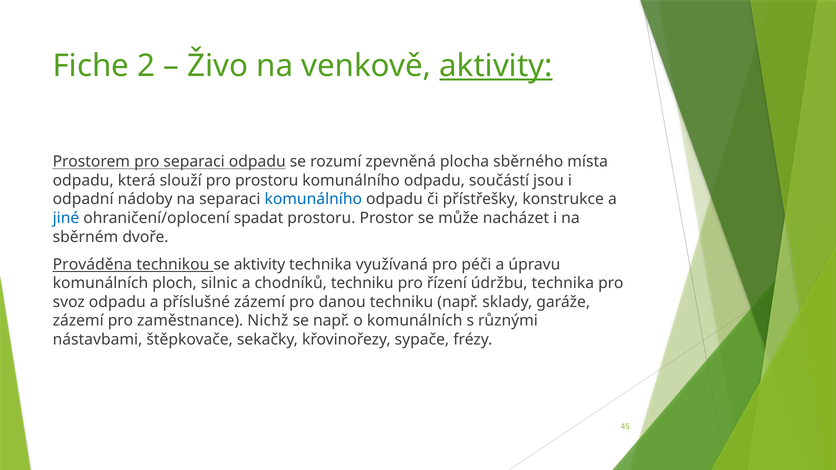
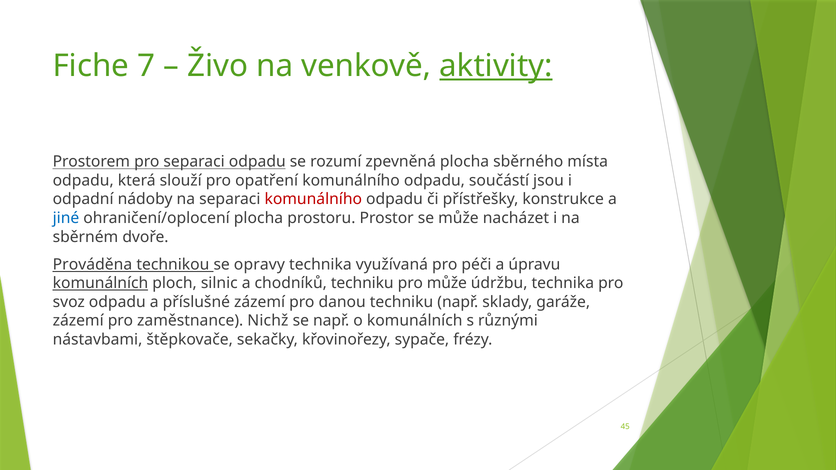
2: 2 -> 7
pro prostoru: prostoru -> opatření
komunálního at (313, 199) colour: blue -> red
ohraničení/oplocení spadat: spadat -> plocha
se aktivity: aktivity -> opravy
komunálních at (100, 283) underline: none -> present
pro řízení: řízení -> může
